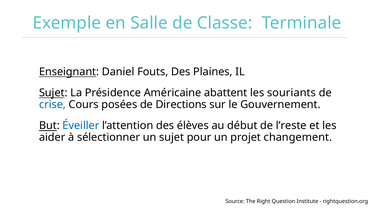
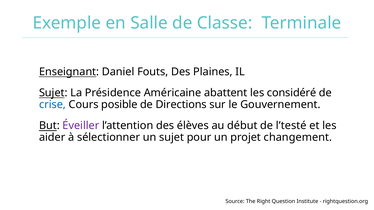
souriants: souriants -> considéré
posées: posées -> posible
Éveiller colour: blue -> purple
l’reste: l’reste -> l’testé
